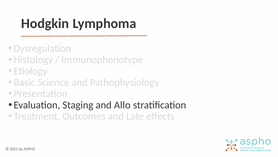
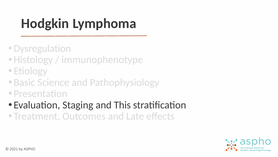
Allo: Allo -> This
